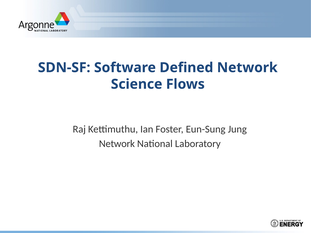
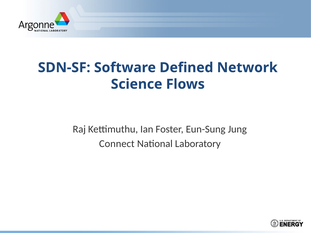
Network at (117, 144): Network -> Connect
